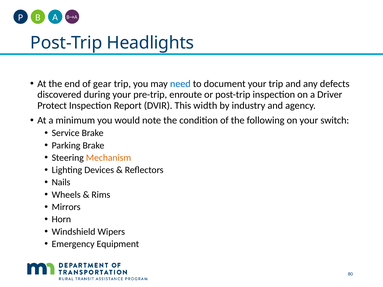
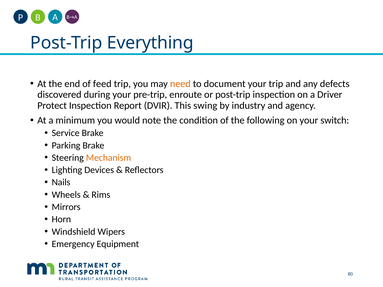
Headlights: Headlights -> Everything
gear: gear -> feed
need colour: blue -> orange
width: width -> swing
